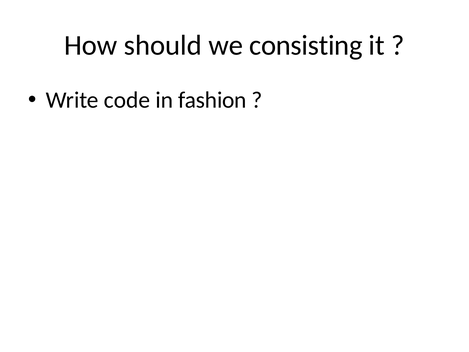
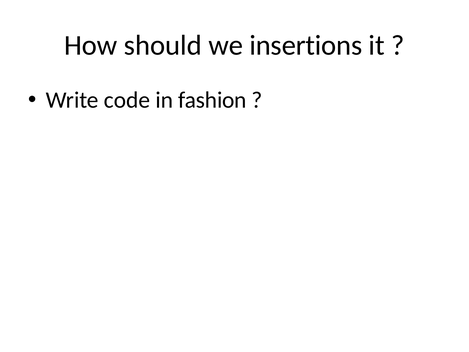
consisting: consisting -> insertions
